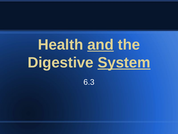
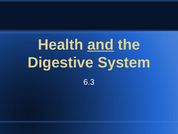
System underline: present -> none
